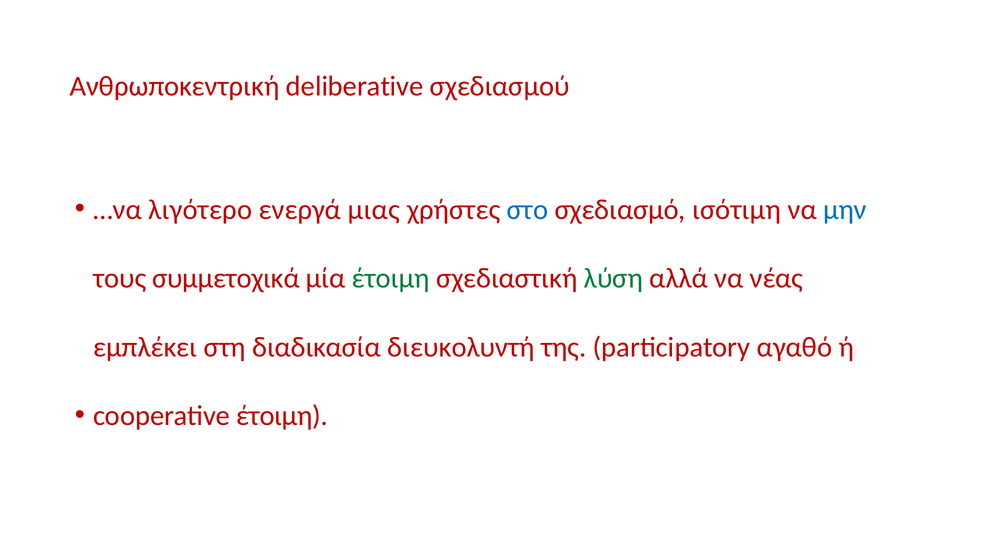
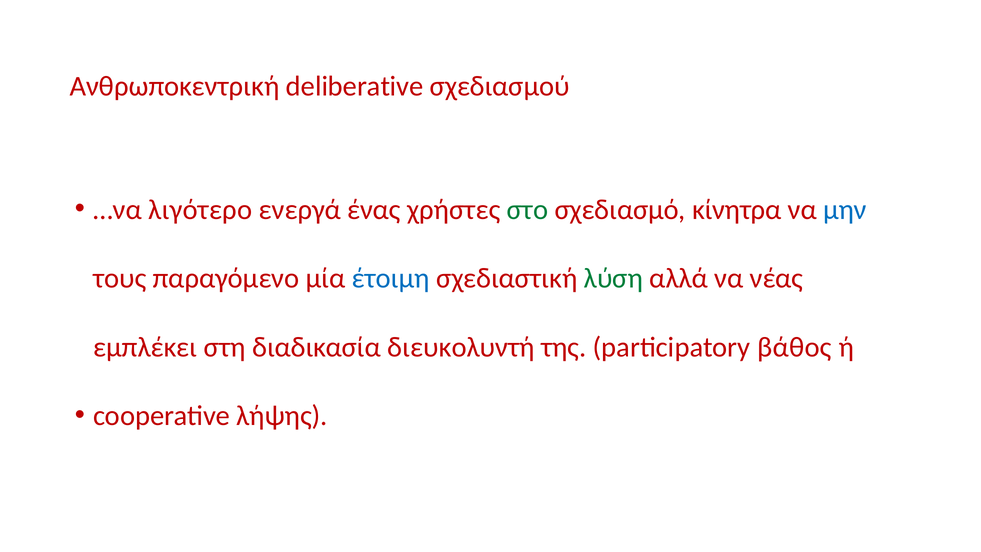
μιας: μιας -> ένας
στο colour: blue -> green
ισότιμη: ισότιμη -> κίνητρα
συμμετοχικά: συμμετοχικά -> παραγόμενο
έτοιμη at (391, 278) colour: green -> blue
αγαθό: αγαθό -> βάθος
cooperative έτοιμη: έτοιμη -> λήψης
